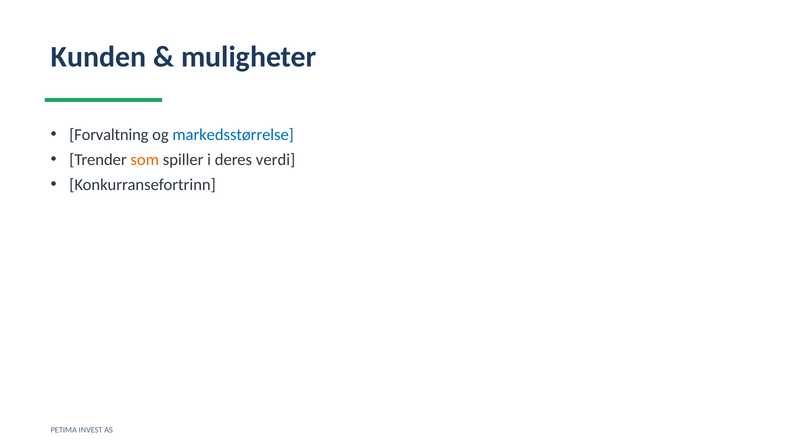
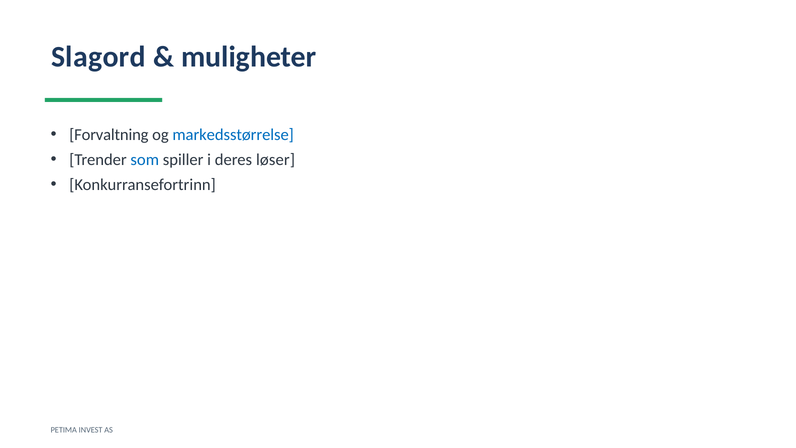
Kunden: Kunden -> Slagord
som colour: orange -> blue
verdi: verdi -> løser
